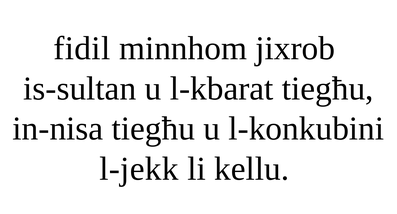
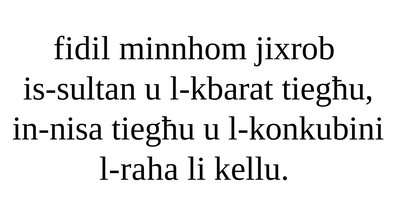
l-jekk: l-jekk -> l-raha
